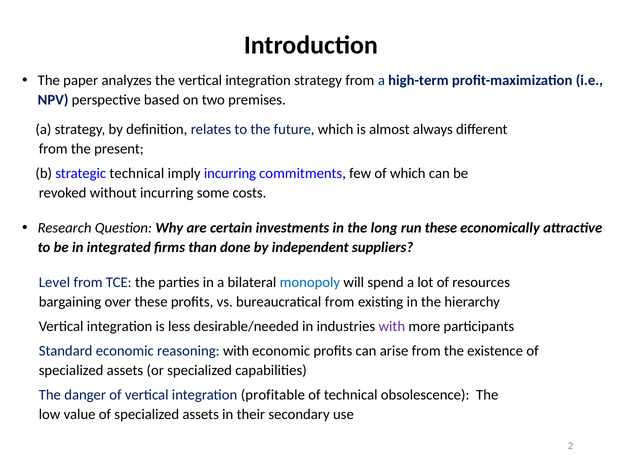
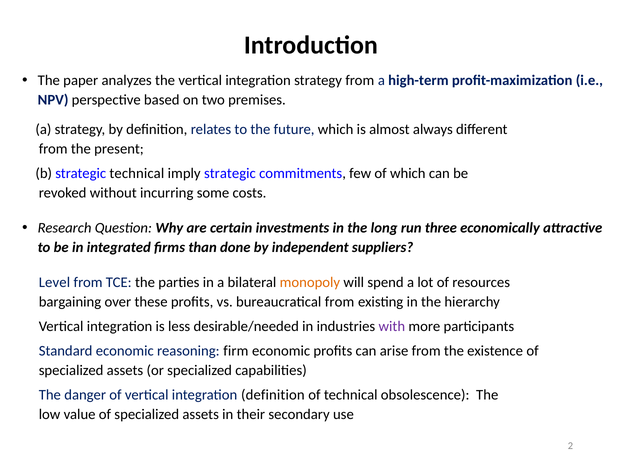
imply incurring: incurring -> strategic
run these: these -> three
monopoly colour: blue -> orange
reasoning with: with -> firm
integration profitable: profitable -> definition
